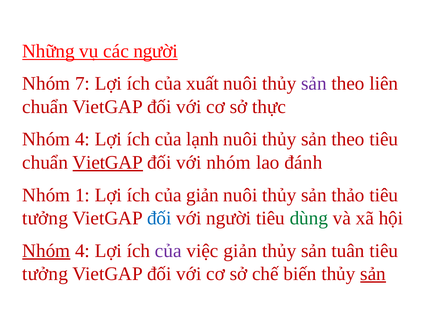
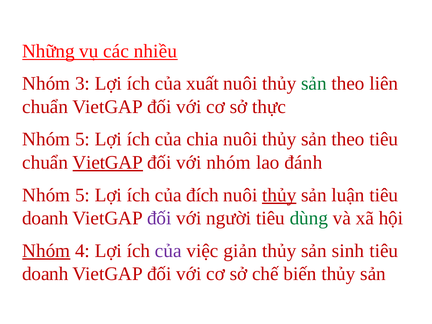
các người: người -> nhiều
7: 7 -> 3
sản at (314, 84) colour: purple -> green
4 at (82, 139): 4 -> 5
lạnh: lạnh -> chia
1 at (82, 195): 1 -> 5
của giản: giản -> đích
thủy at (279, 195) underline: none -> present
thảo: thảo -> luận
tưởng at (45, 218): tưởng -> doanh
đối at (159, 218) colour: blue -> purple
tuân: tuân -> sinh
tưởng at (45, 274): tưởng -> doanh
sản at (373, 274) underline: present -> none
